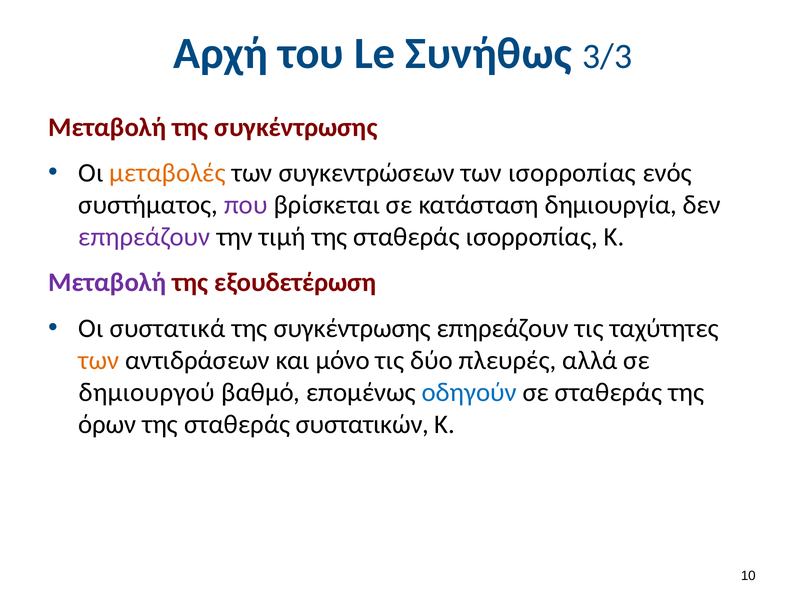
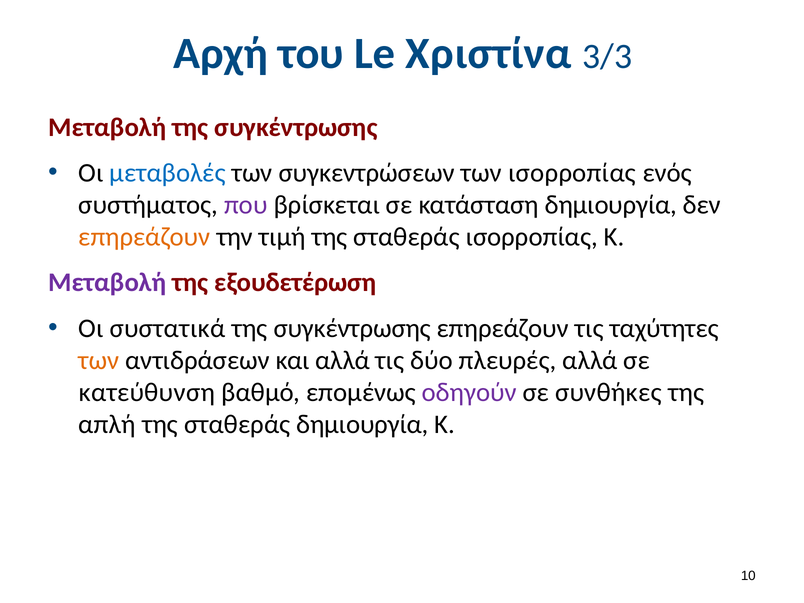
Συνήθως: Συνήθως -> Χριστίνα
μεταβολές colour: orange -> blue
επηρεάζουν at (144, 237) colour: purple -> orange
και μόνο: μόνο -> αλλά
δημιουργού: δημιουργού -> κατεύθυνση
οδηγούν colour: blue -> purple
σε σταθεράς: σταθεράς -> συνθήκες
όρων: όρων -> απλή
σταθεράς συστατικών: συστατικών -> δημιουργία
